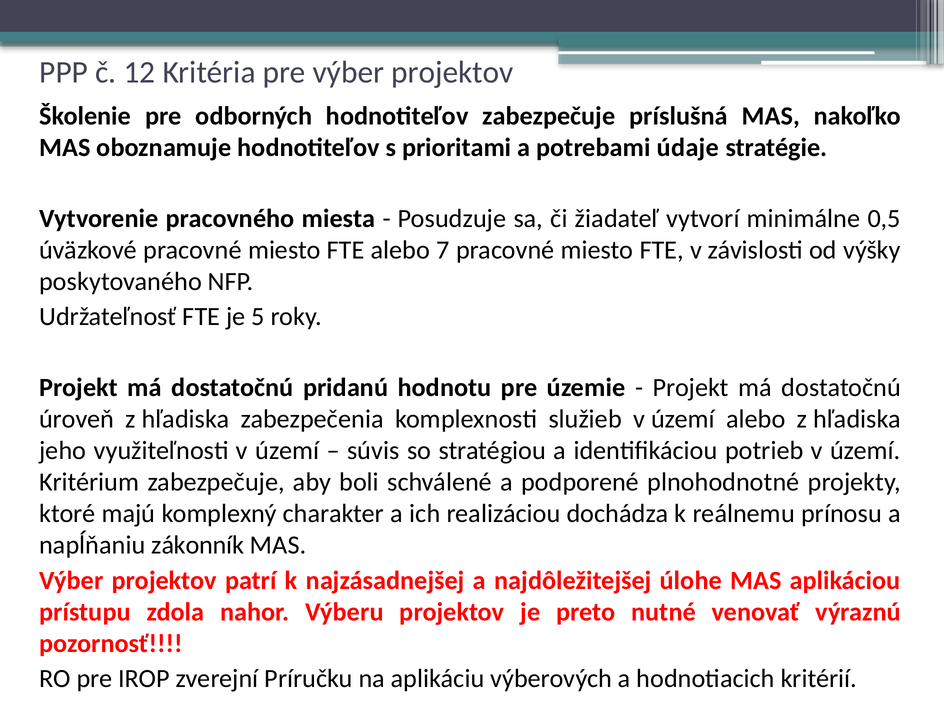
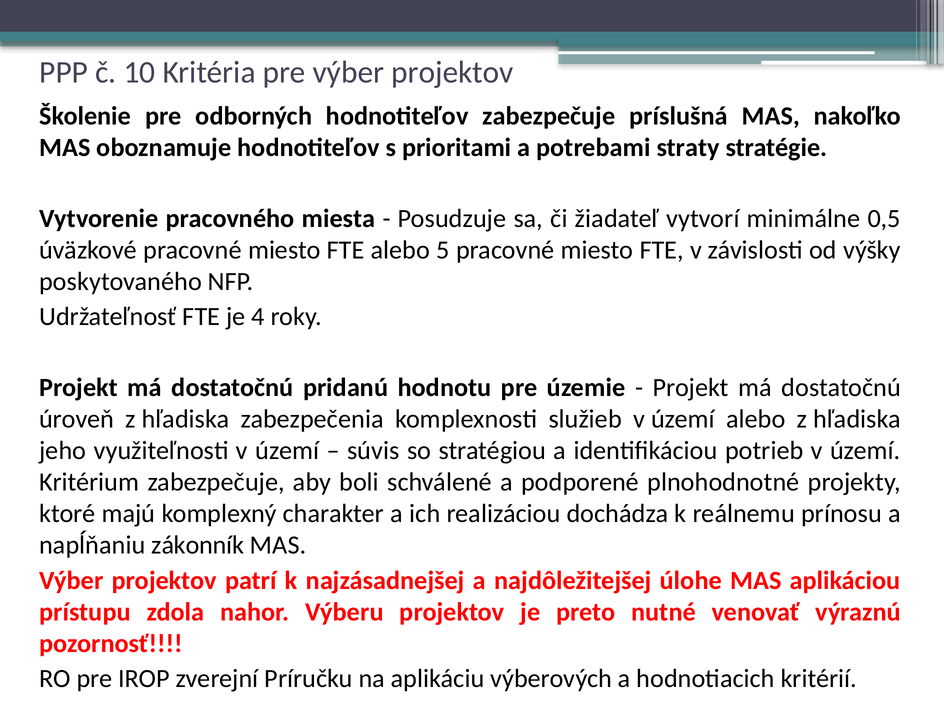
12: 12 -> 10
údaje: údaje -> straty
7: 7 -> 5
5: 5 -> 4
